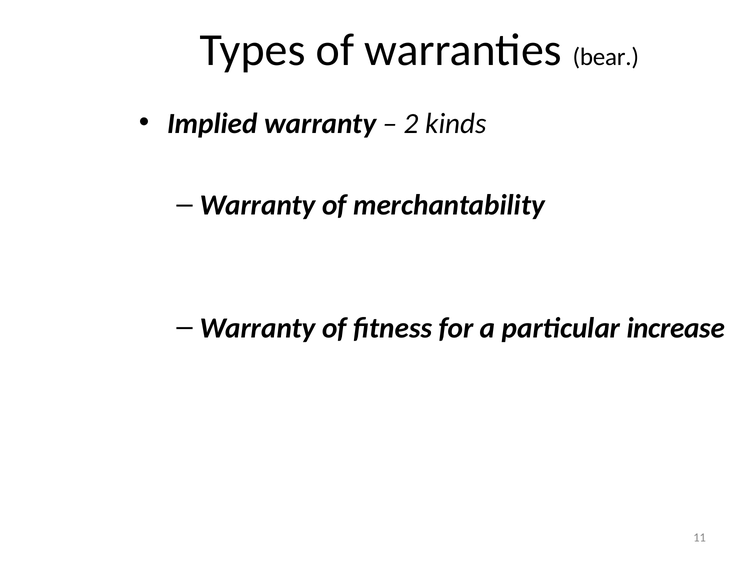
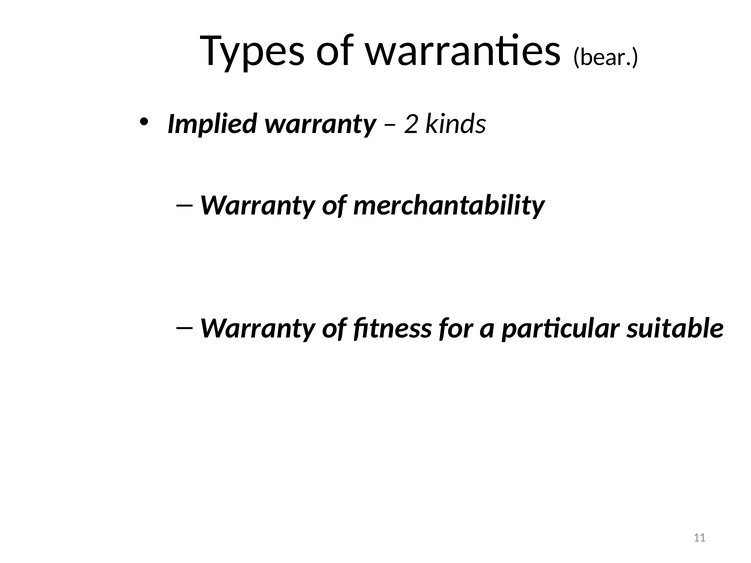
increase: increase -> suitable
